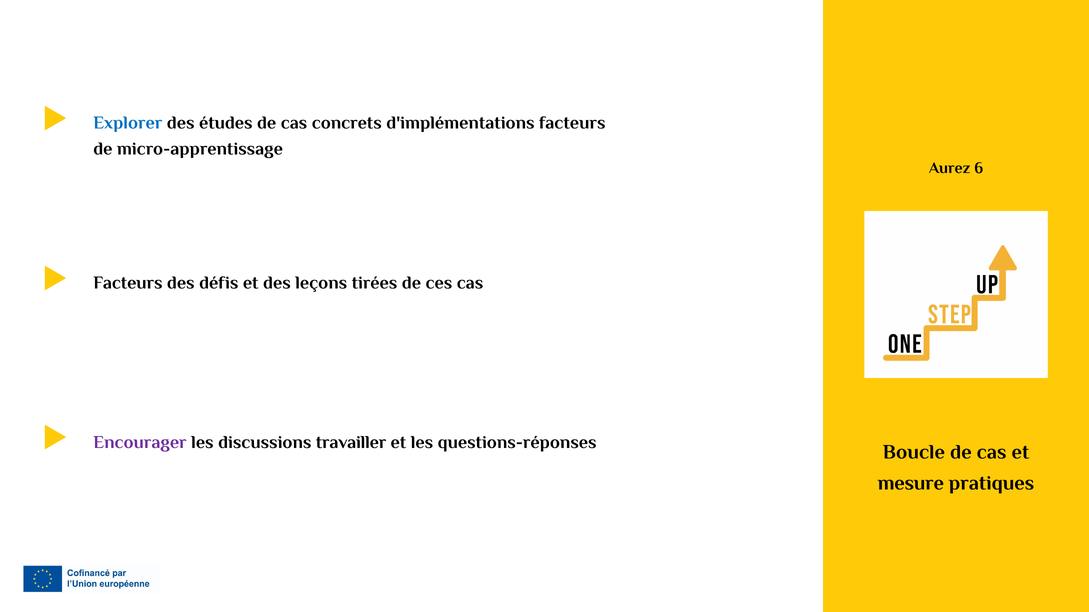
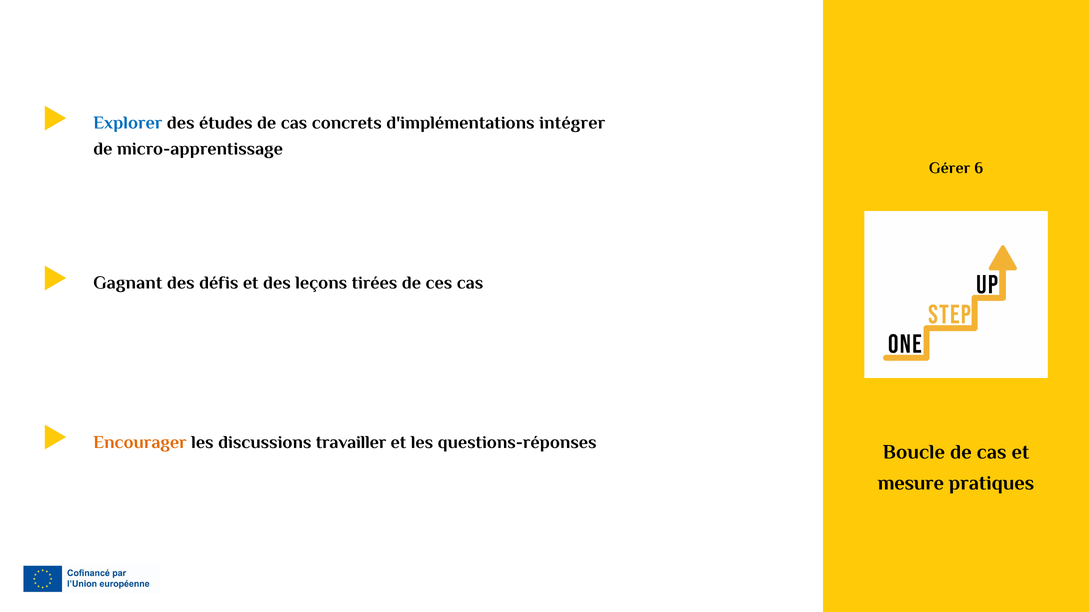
d'implémentations facteurs: facteurs -> intégrer
Aurez: Aurez -> Gérer
Facteurs at (128, 283): Facteurs -> Gagnant
Encourager colour: purple -> orange
